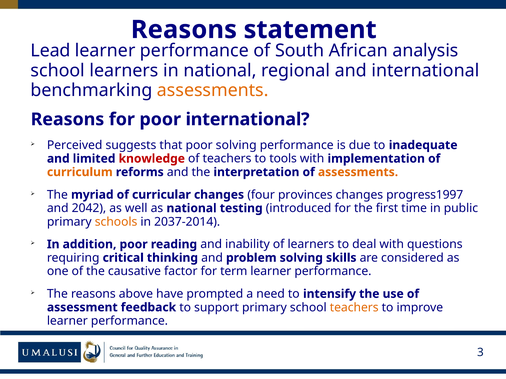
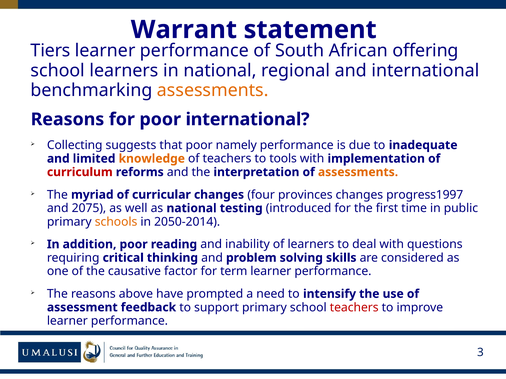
Reasons at (184, 30): Reasons -> Warrant
Lead: Lead -> Tiers
analysis: analysis -> offering
Perceived: Perceived -> Collecting
poor solving: solving -> namely
knowledge colour: red -> orange
curriculum colour: orange -> red
2042: 2042 -> 2075
2037-2014: 2037-2014 -> 2050-2014
teachers at (354, 308) colour: orange -> red
